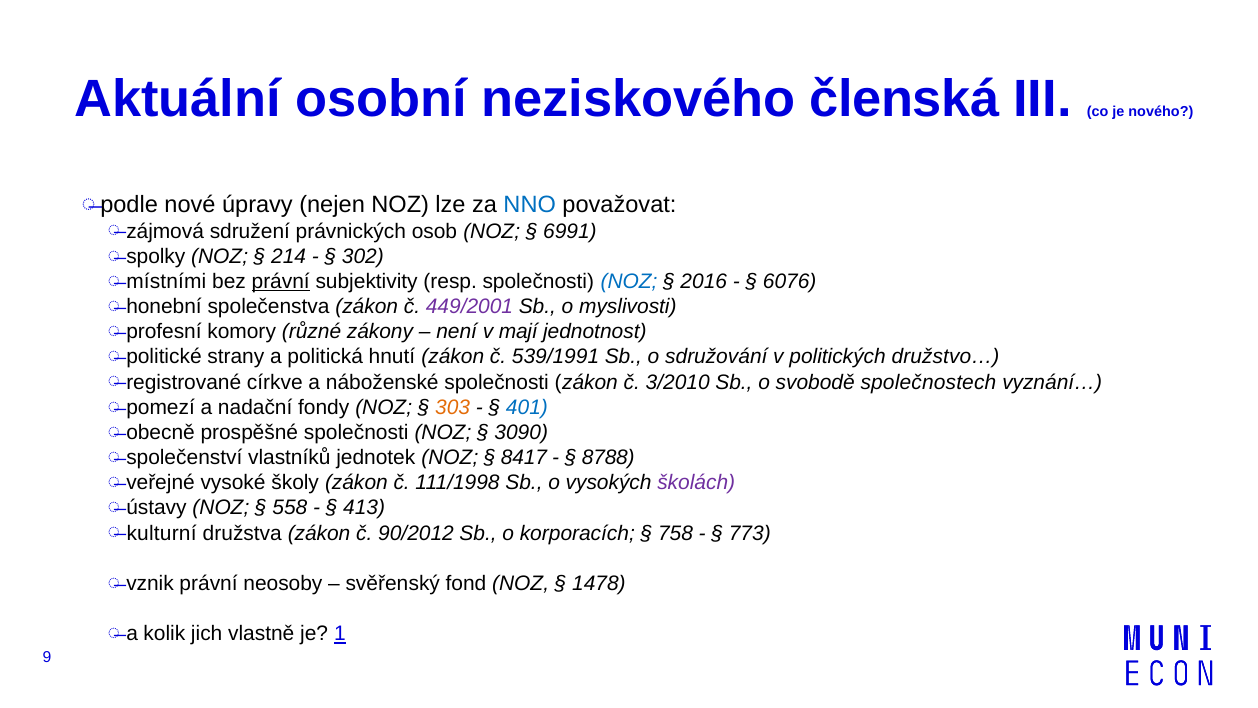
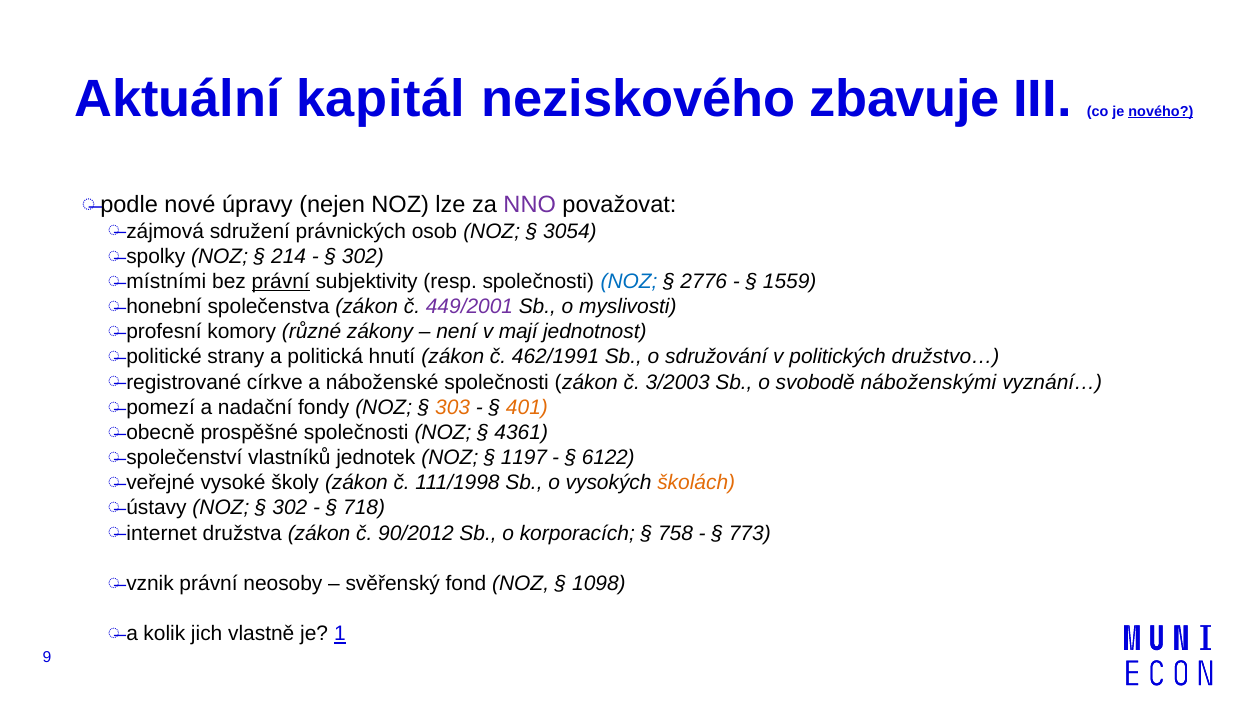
osobní: osobní -> kapitál
členská: členská -> zbavuje
nového underline: none -> present
NNO colour: blue -> purple
6991: 6991 -> 3054
2016: 2016 -> 2776
6076: 6076 -> 1559
539/1991: 539/1991 -> 462/1991
3/2010: 3/2010 -> 3/2003
společnostech: společnostech -> náboženskými
401 colour: blue -> orange
3090: 3090 -> 4361
8417: 8417 -> 1197
8788: 8788 -> 6122
školách colour: purple -> orange
558 at (290, 508): 558 -> 302
413: 413 -> 718
kulturní: kulturní -> internet
1478: 1478 -> 1098
